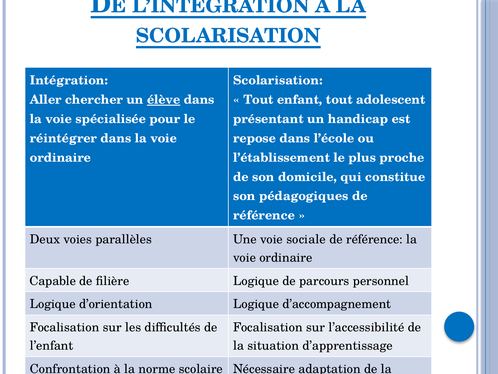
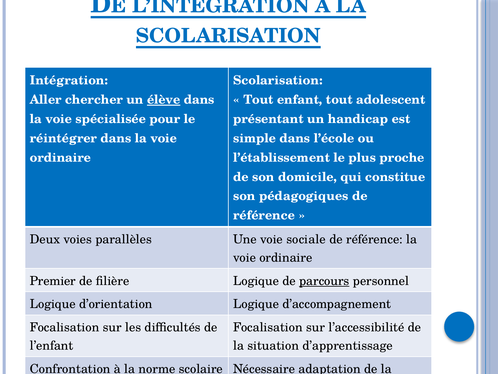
repose: repose -> simple
Capable: Capable -> Premier
parcours underline: none -> present
